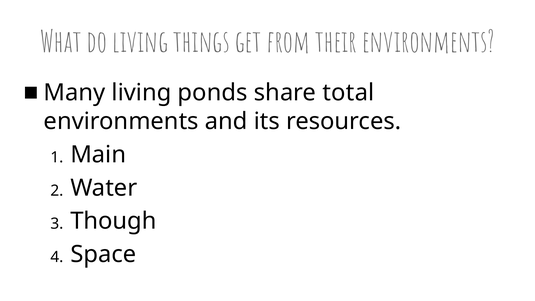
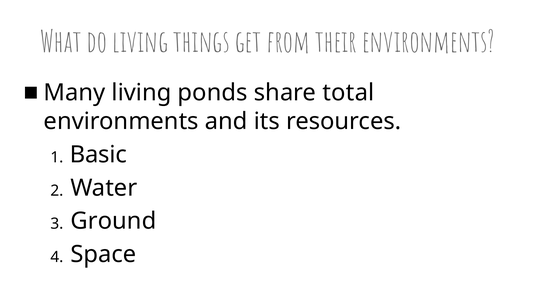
Main: Main -> Basic
Though: Though -> Ground
